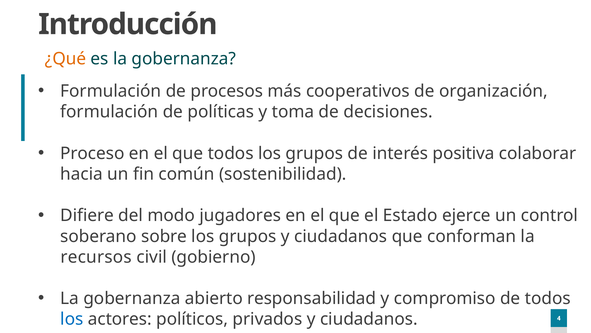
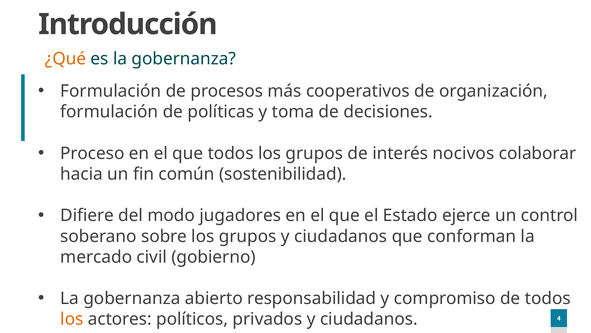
positiva: positiva -> nocivos
recursos: recursos -> mercado
los at (72, 319) colour: blue -> orange
